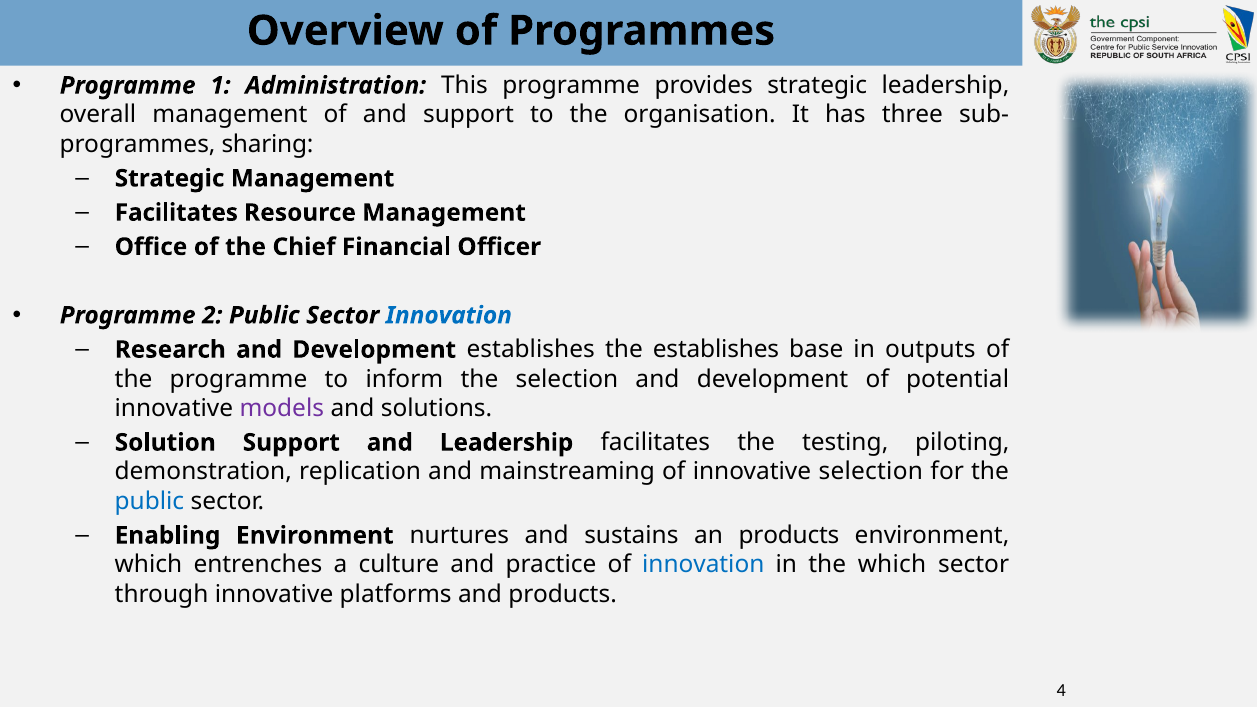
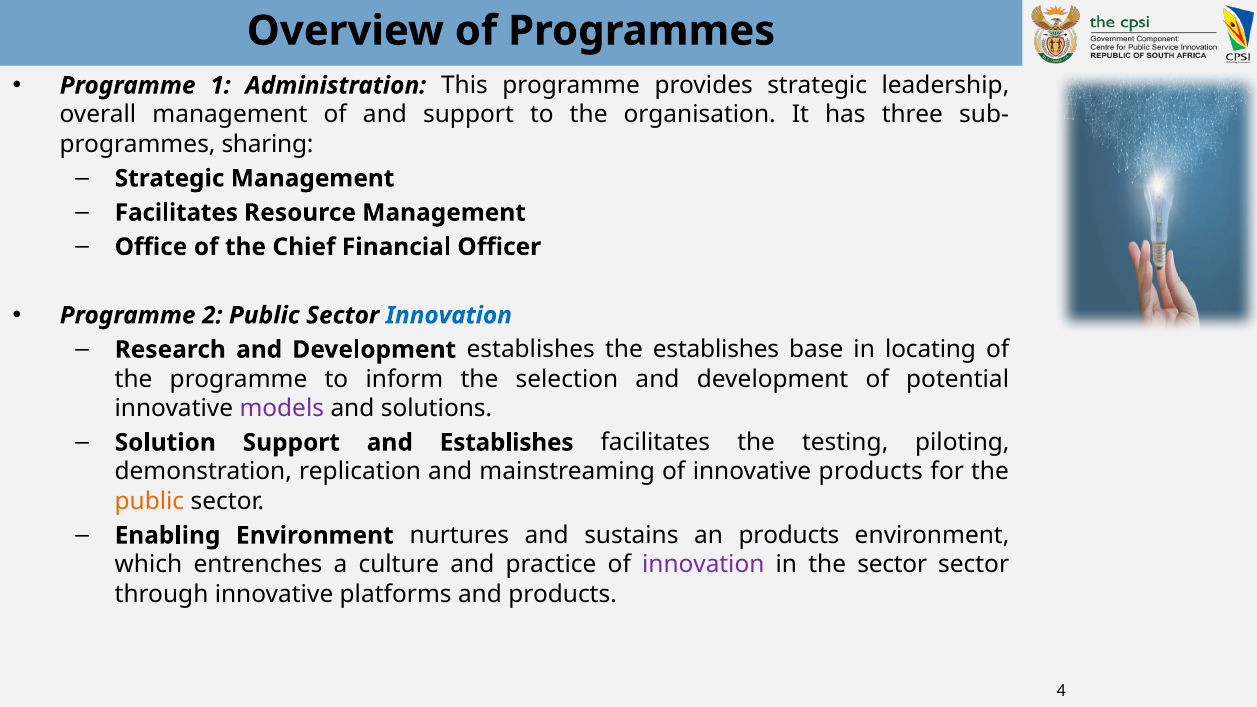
outputs: outputs -> locating
and Leadership: Leadership -> Establishes
innovative selection: selection -> products
public at (149, 501) colour: blue -> orange
innovation at (703, 565) colour: blue -> purple
the which: which -> sector
